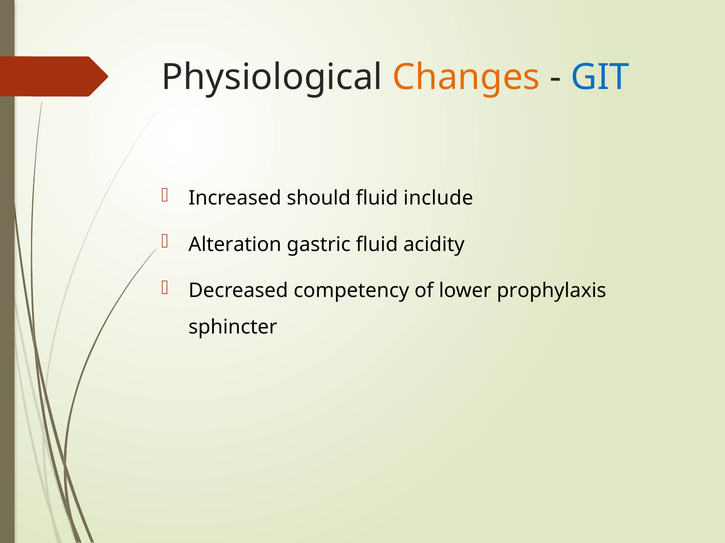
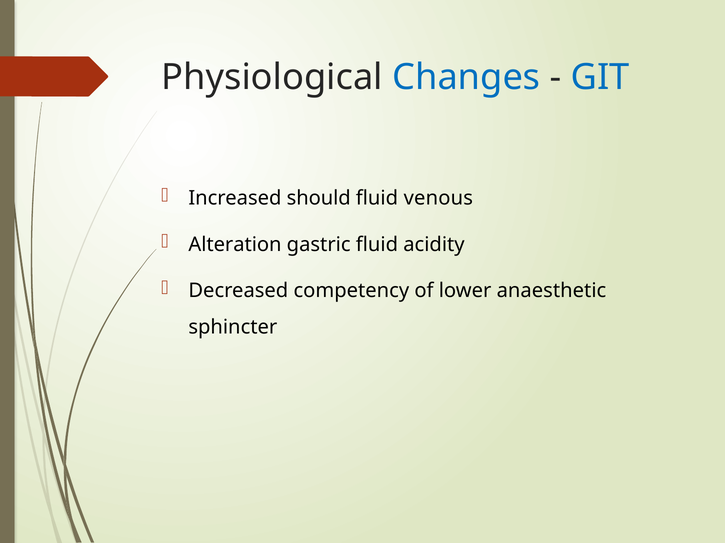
Changes colour: orange -> blue
include: include -> venous
prophylaxis: prophylaxis -> anaesthetic
